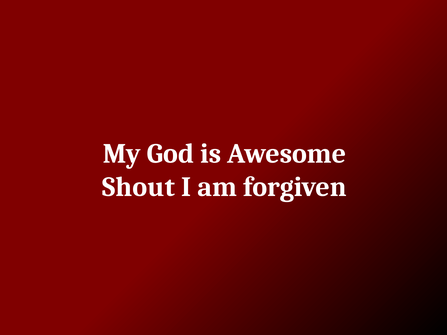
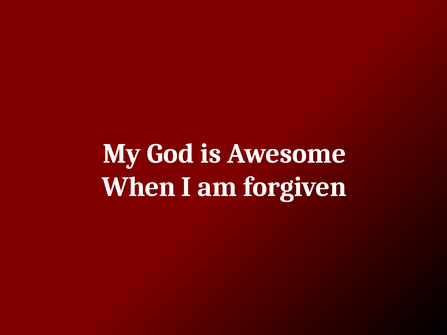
Shout: Shout -> When
